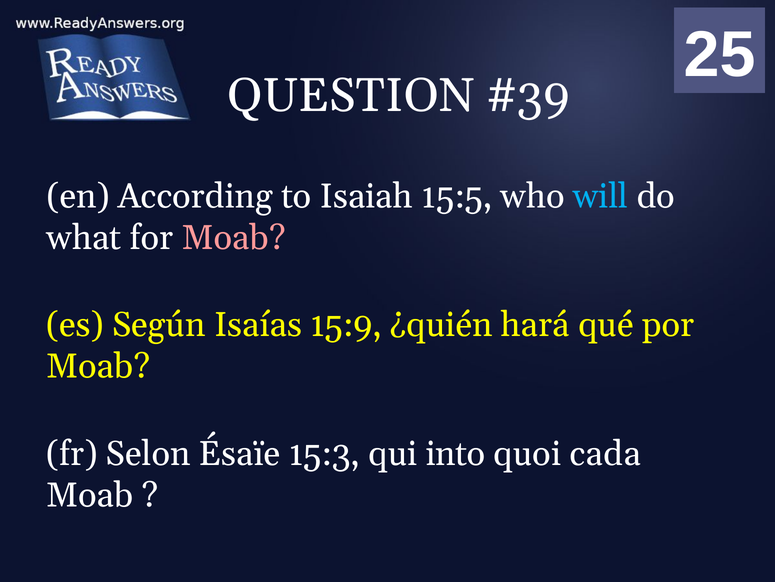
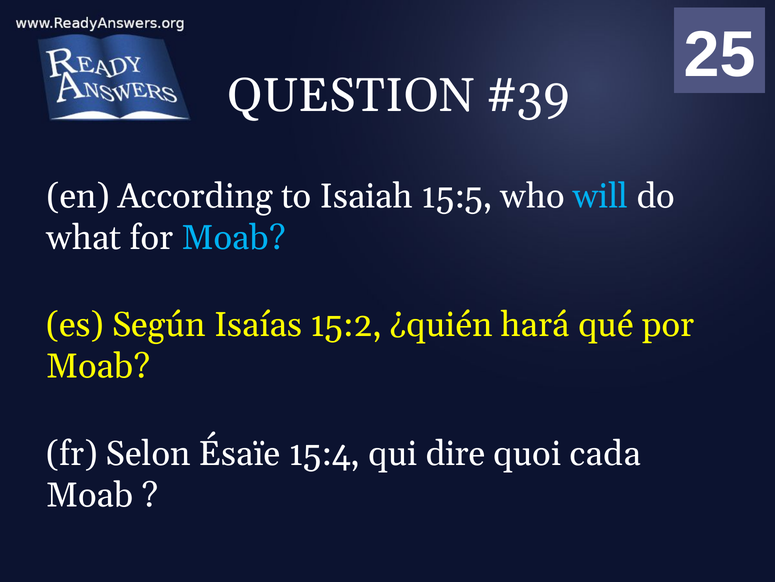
Moab at (234, 237) colour: pink -> light blue
15:9: 15:9 -> 15:2
15:3: 15:3 -> 15:4
into: into -> dire
